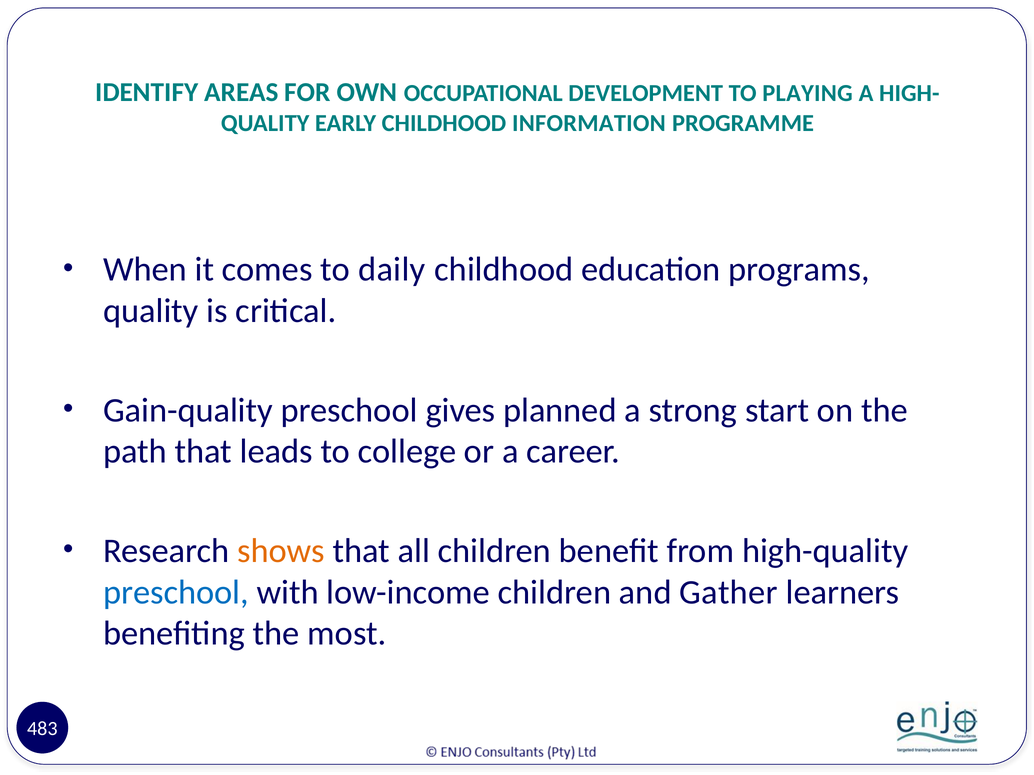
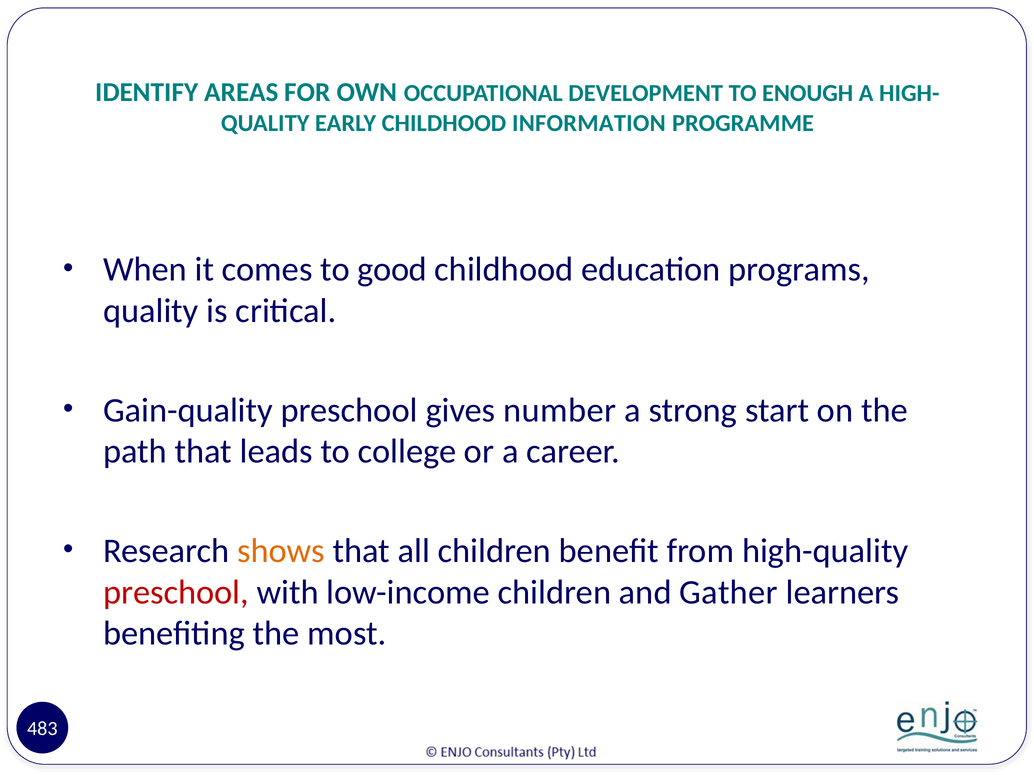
PLAYING: PLAYING -> ENOUGH
daily: daily -> good
planned: planned -> number
preschool at (176, 593) colour: blue -> red
